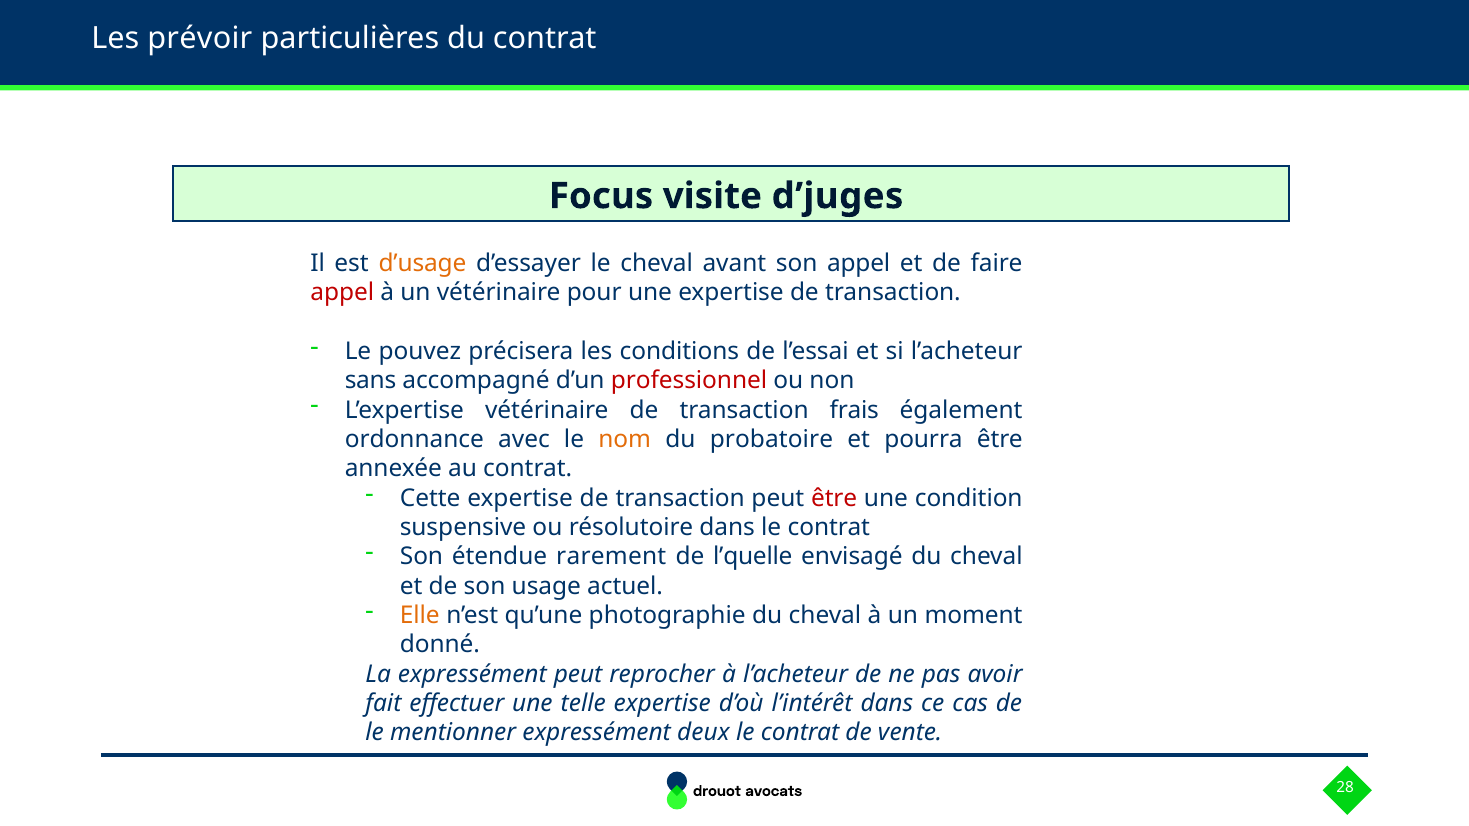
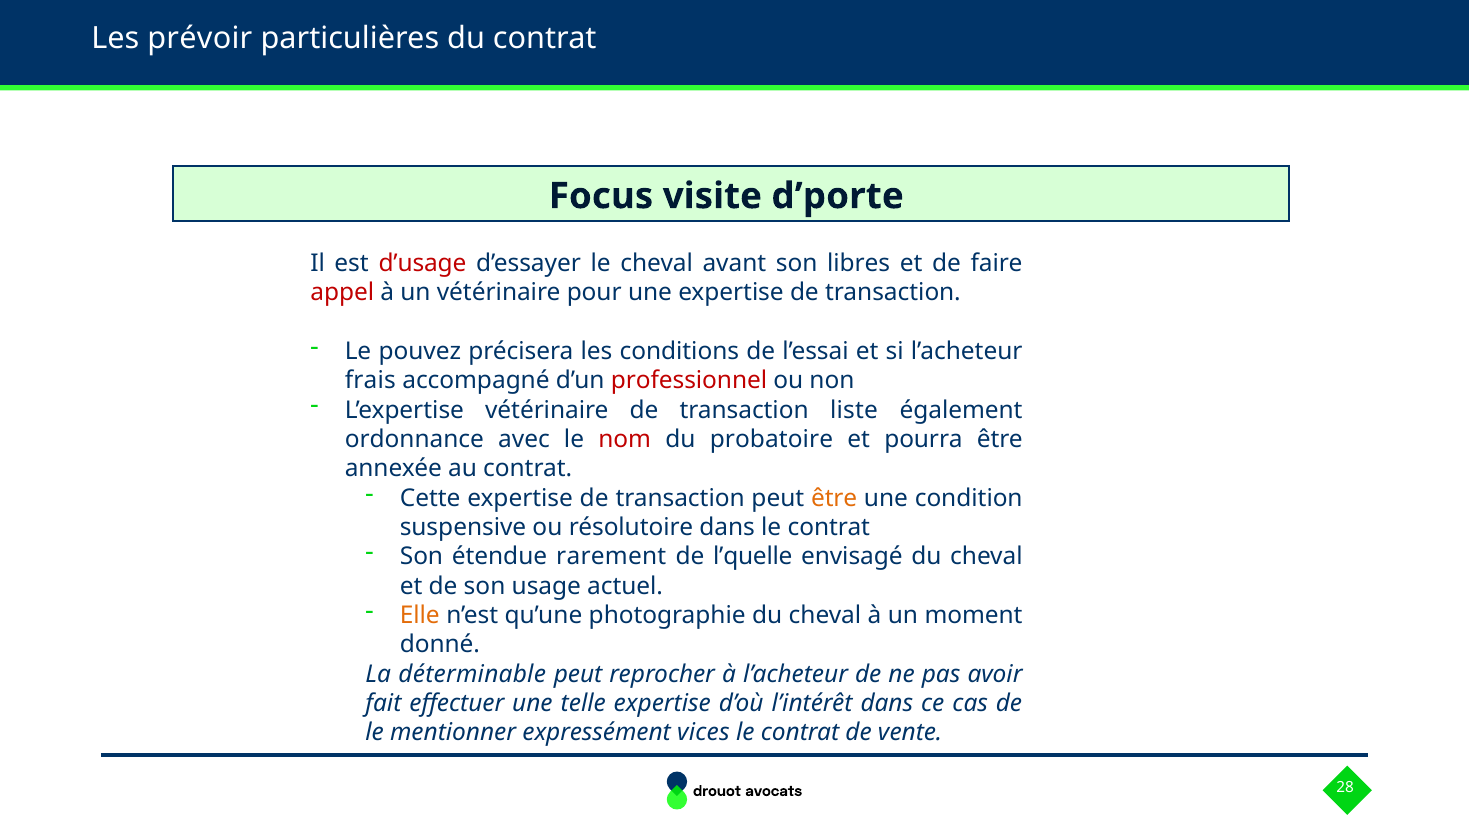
d’juges: d’juges -> d’porte
d’usage colour: orange -> red
son appel: appel -> libres
sans: sans -> frais
frais: frais -> liste
nom colour: orange -> red
être at (834, 498) colour: red -> orange
La expressément: expressément -> déterminable
deux: deux -> vices
